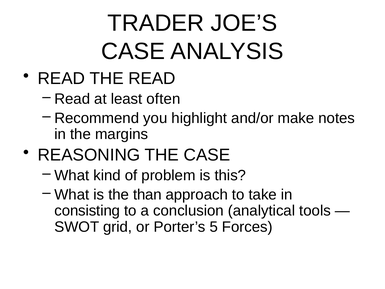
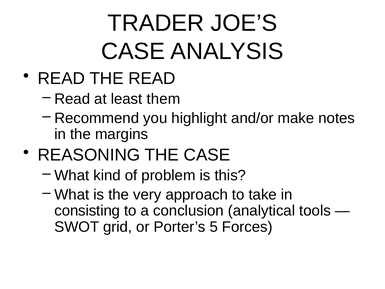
often: often -> them
than: than -> very
